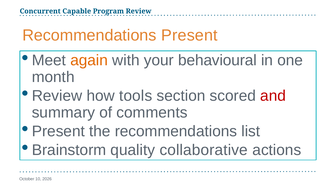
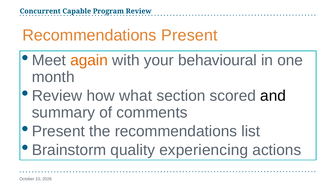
tools: tools -> what
and colour: red -> black
collaborative: collaborative -> experiencing
